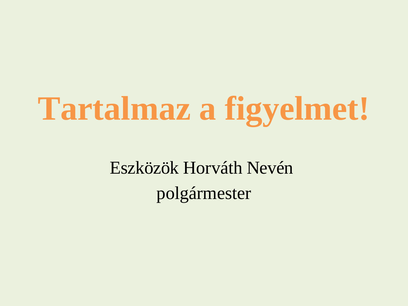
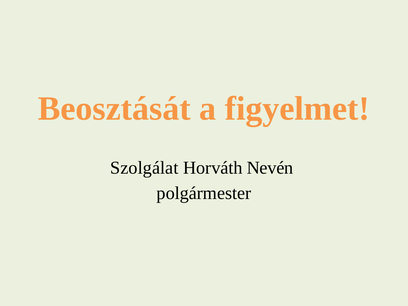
Tartalmaz: Tartalmaz -> Beosztását
Eszközök: Eszközök -> Szolgálat
